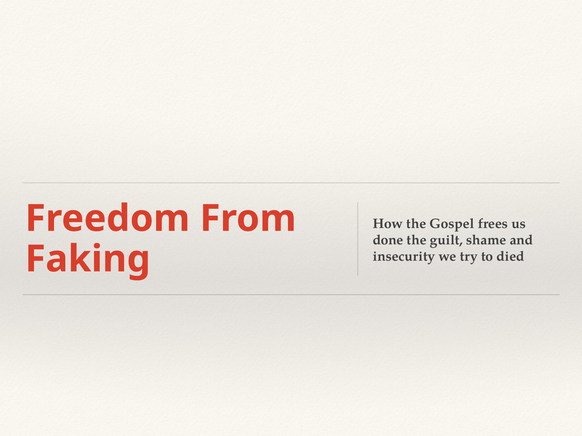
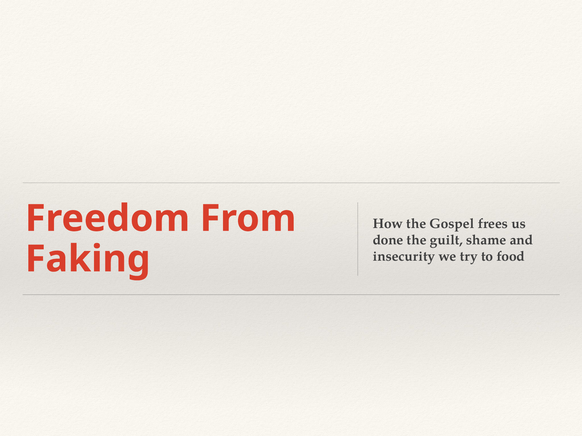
died: died -> food
